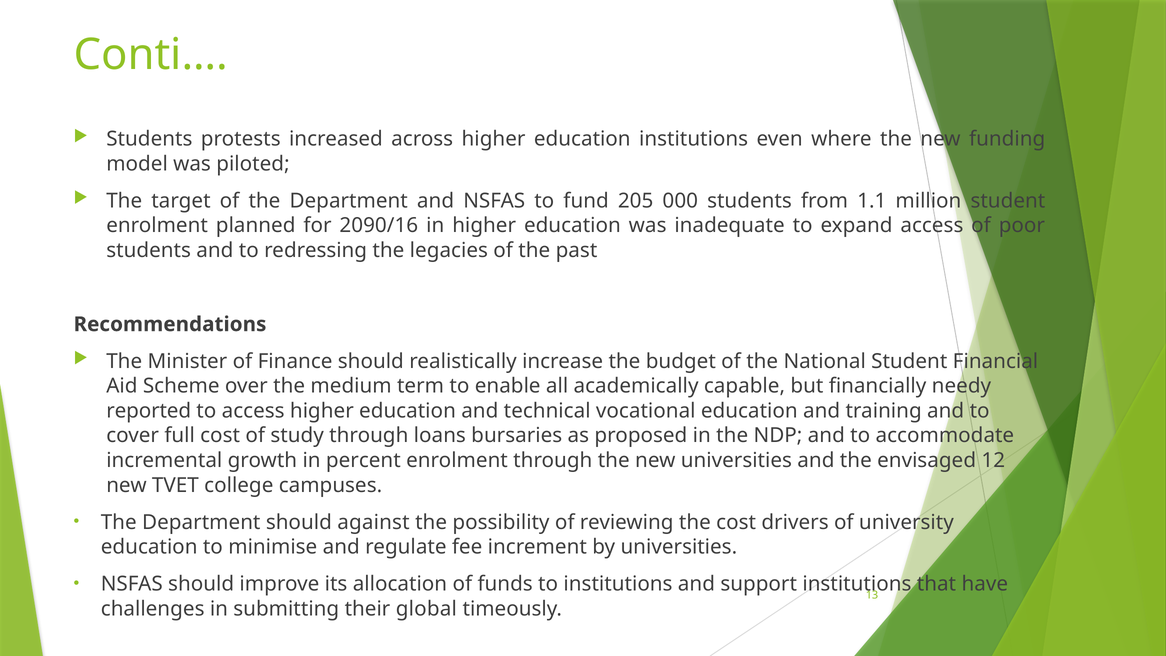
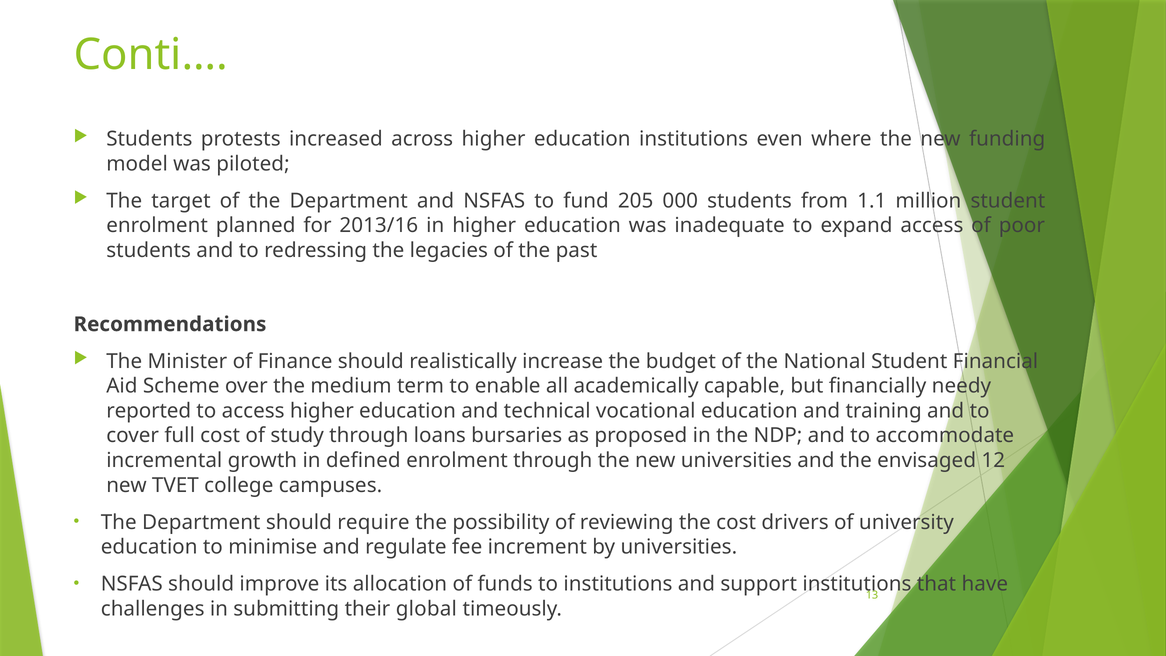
2090/16: 2090/16 -> 2013/16
percent: percent -> defined
against: against -> require
